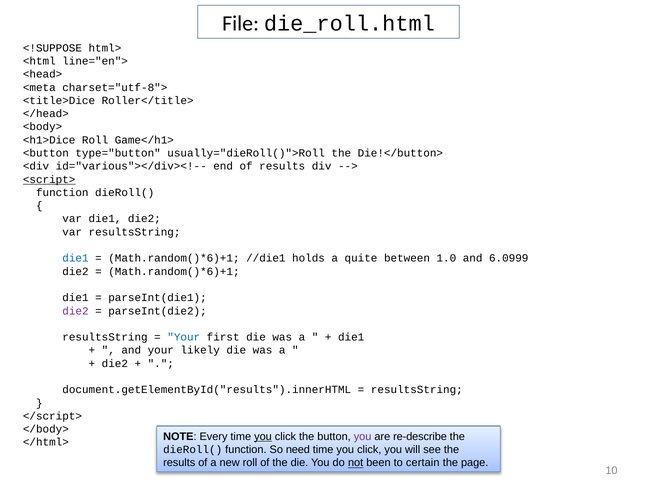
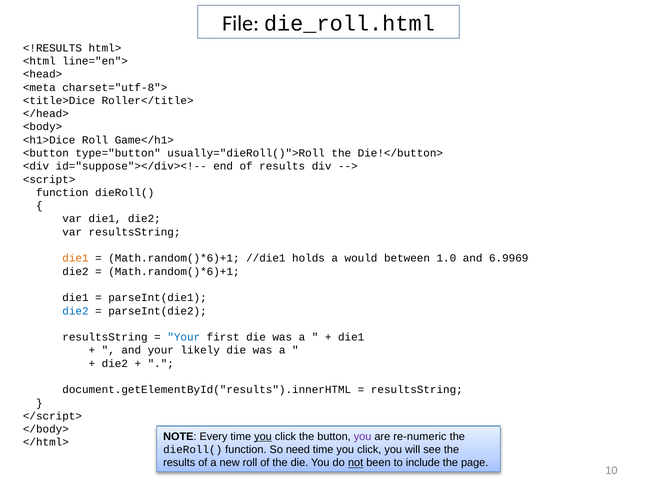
<!SUPPOSE: <!SUPPOSE -> <!RESULTS
id="various"></div><!--: id="various"></div><!-- -> id="suppose"></div><!--
<script> underline: present -> none
die1 at (75, 258) colour: blue -> orange
quite: quite -> would
6.0999: 6.0999 -> 6.9969
die2 at (75, 311) colour: purple -> blue
re-describe: re-describe -> re-numeric
certain: certain -> include
